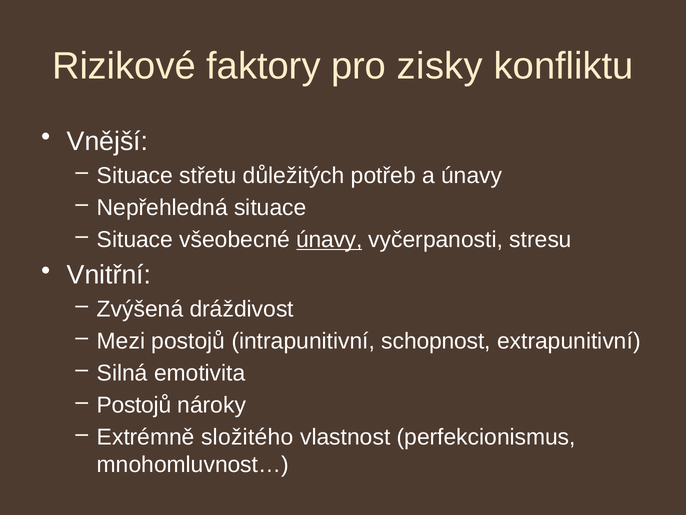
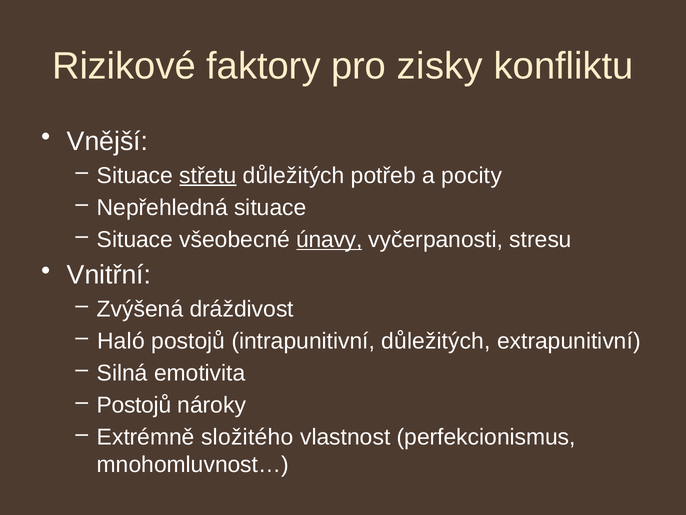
střetu underline: none -> present
a únavy: únavy -> pocity
Mezi: Mezi -> Haló
intrapunitivní schopnost: schopnost -> důležitých
